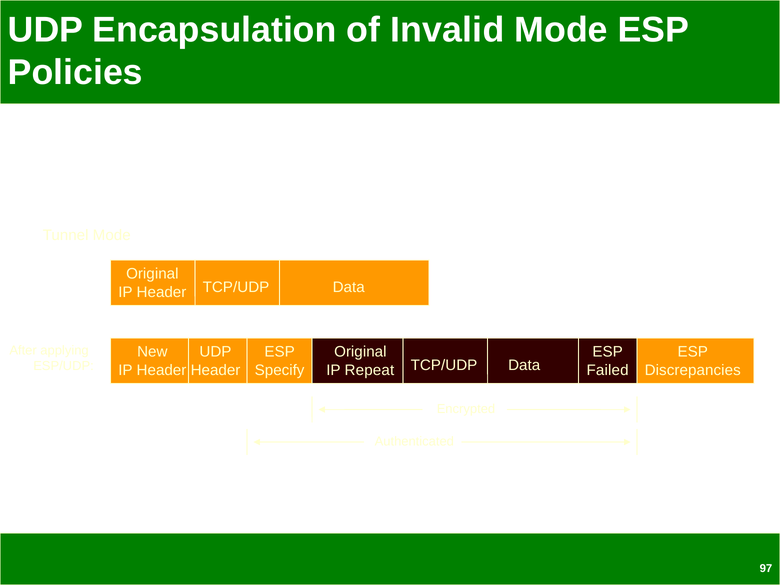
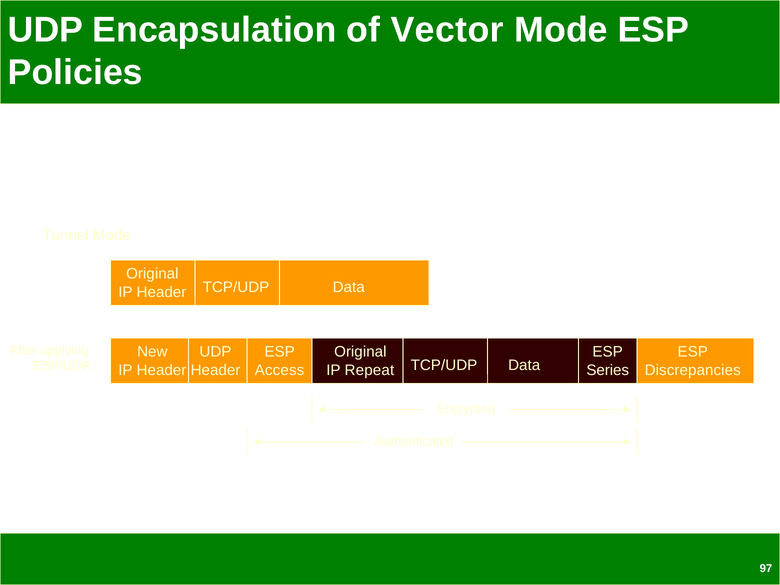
Invalid: Invalid -> Vector
Specify: Specify -> Access
Failed: Failed -> Series
